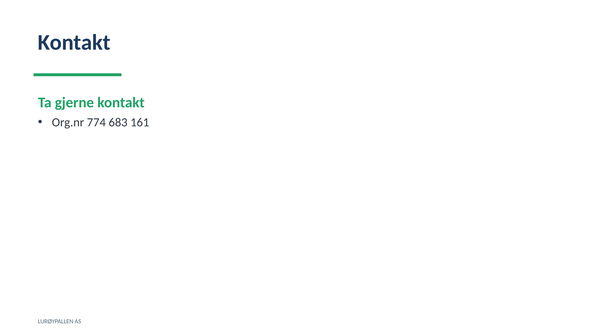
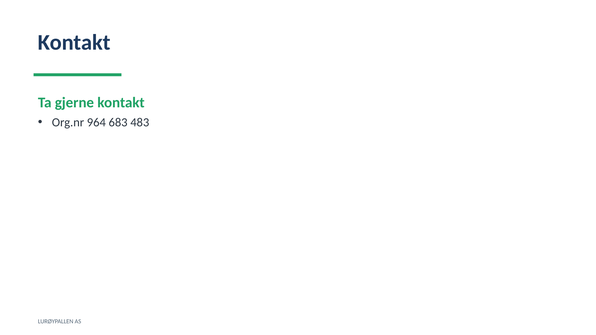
774: 774 -> 964
161: 161 -> 483
